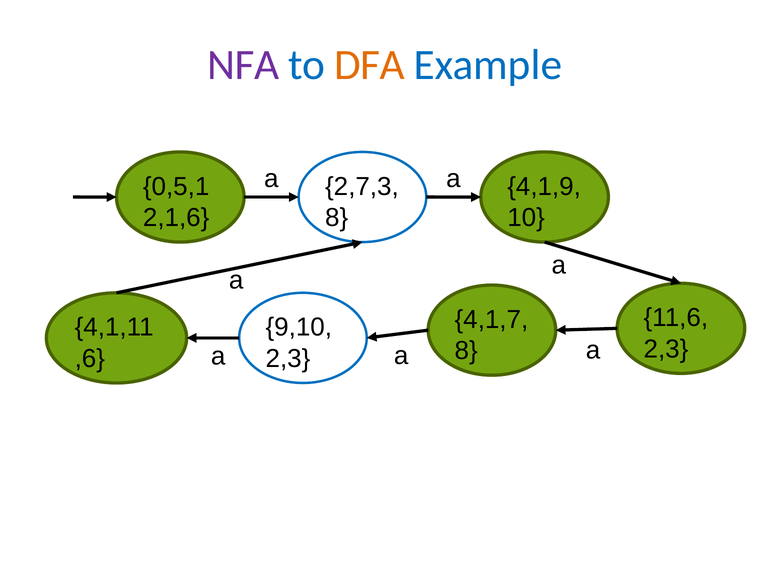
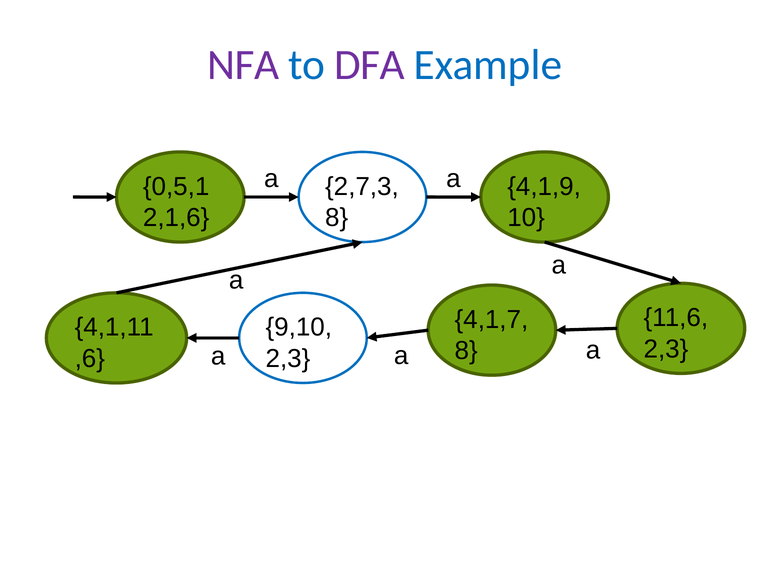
DFA colour: orange -> purple
